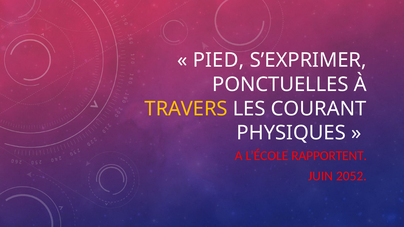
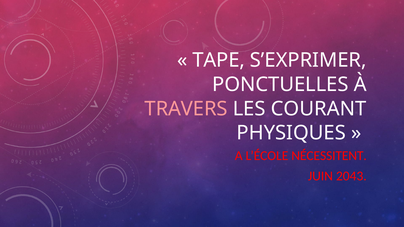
PIED: PIED -> TAPE
TRAVERS colour: yellow -> pink
RAPPORTENT: RAPPORTENT -> NÉCESSITENT
2052: 2052 -> 2043
